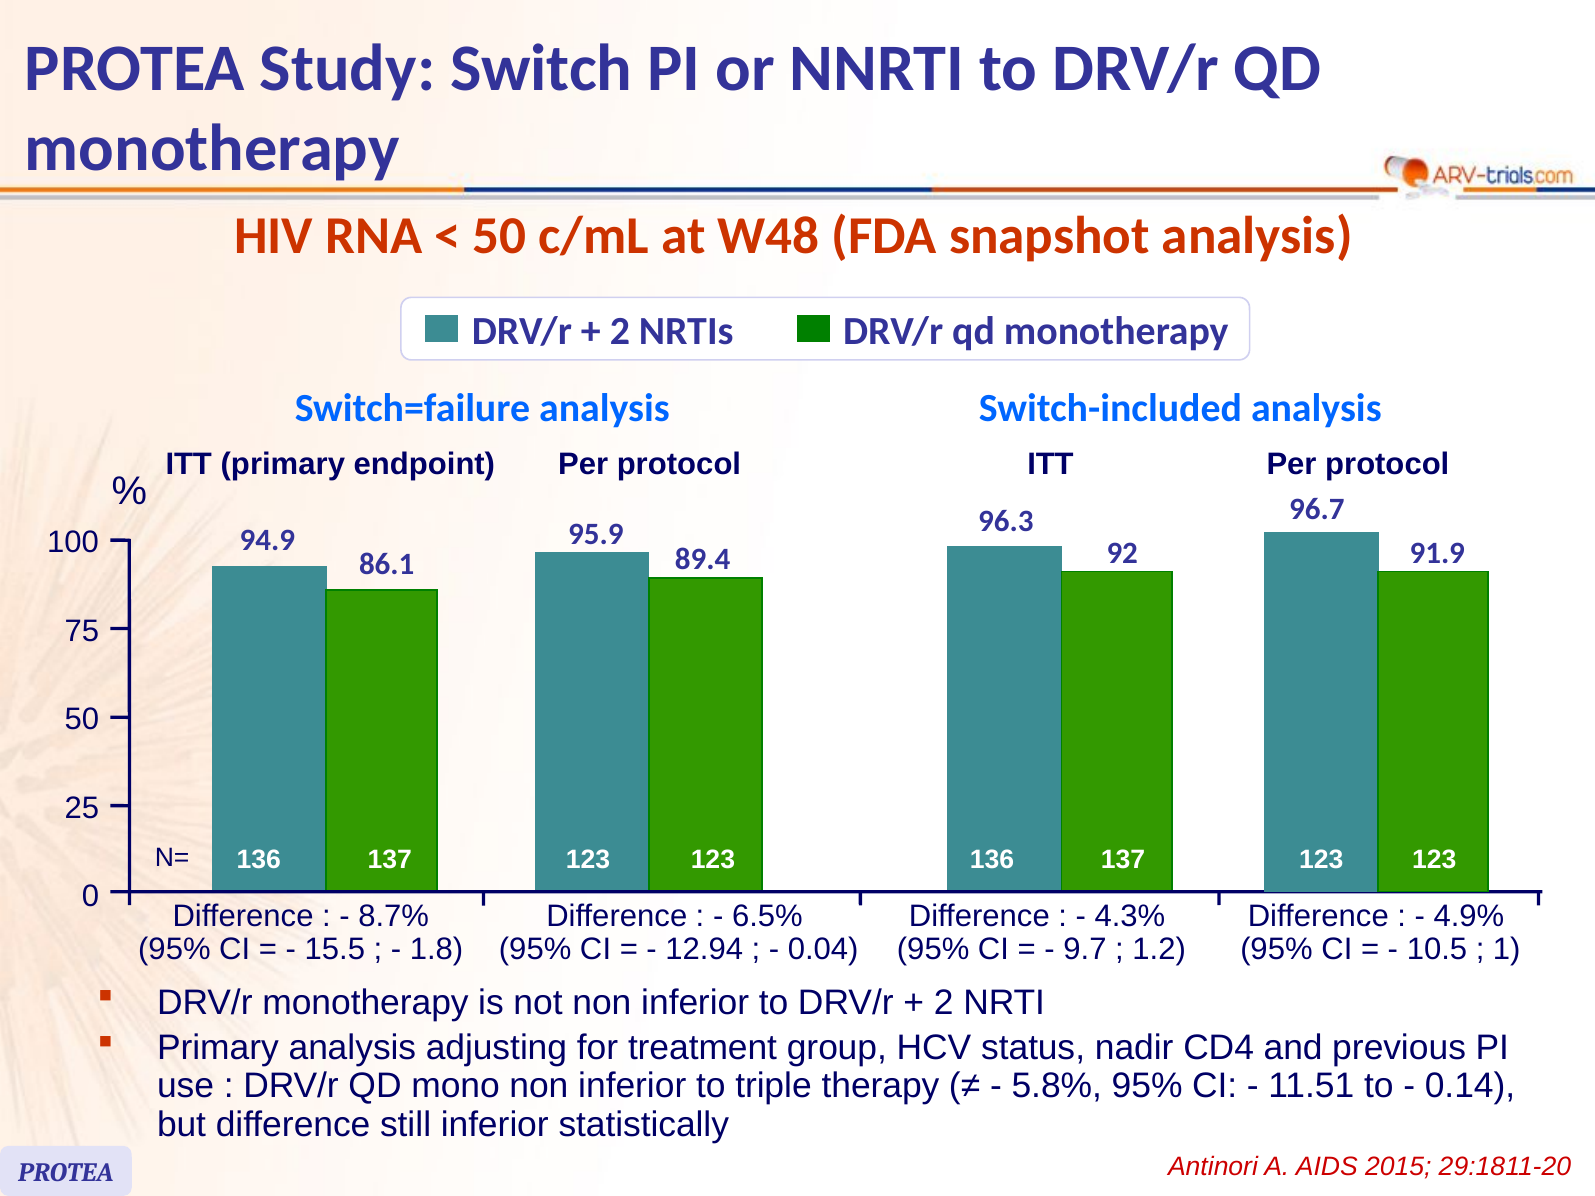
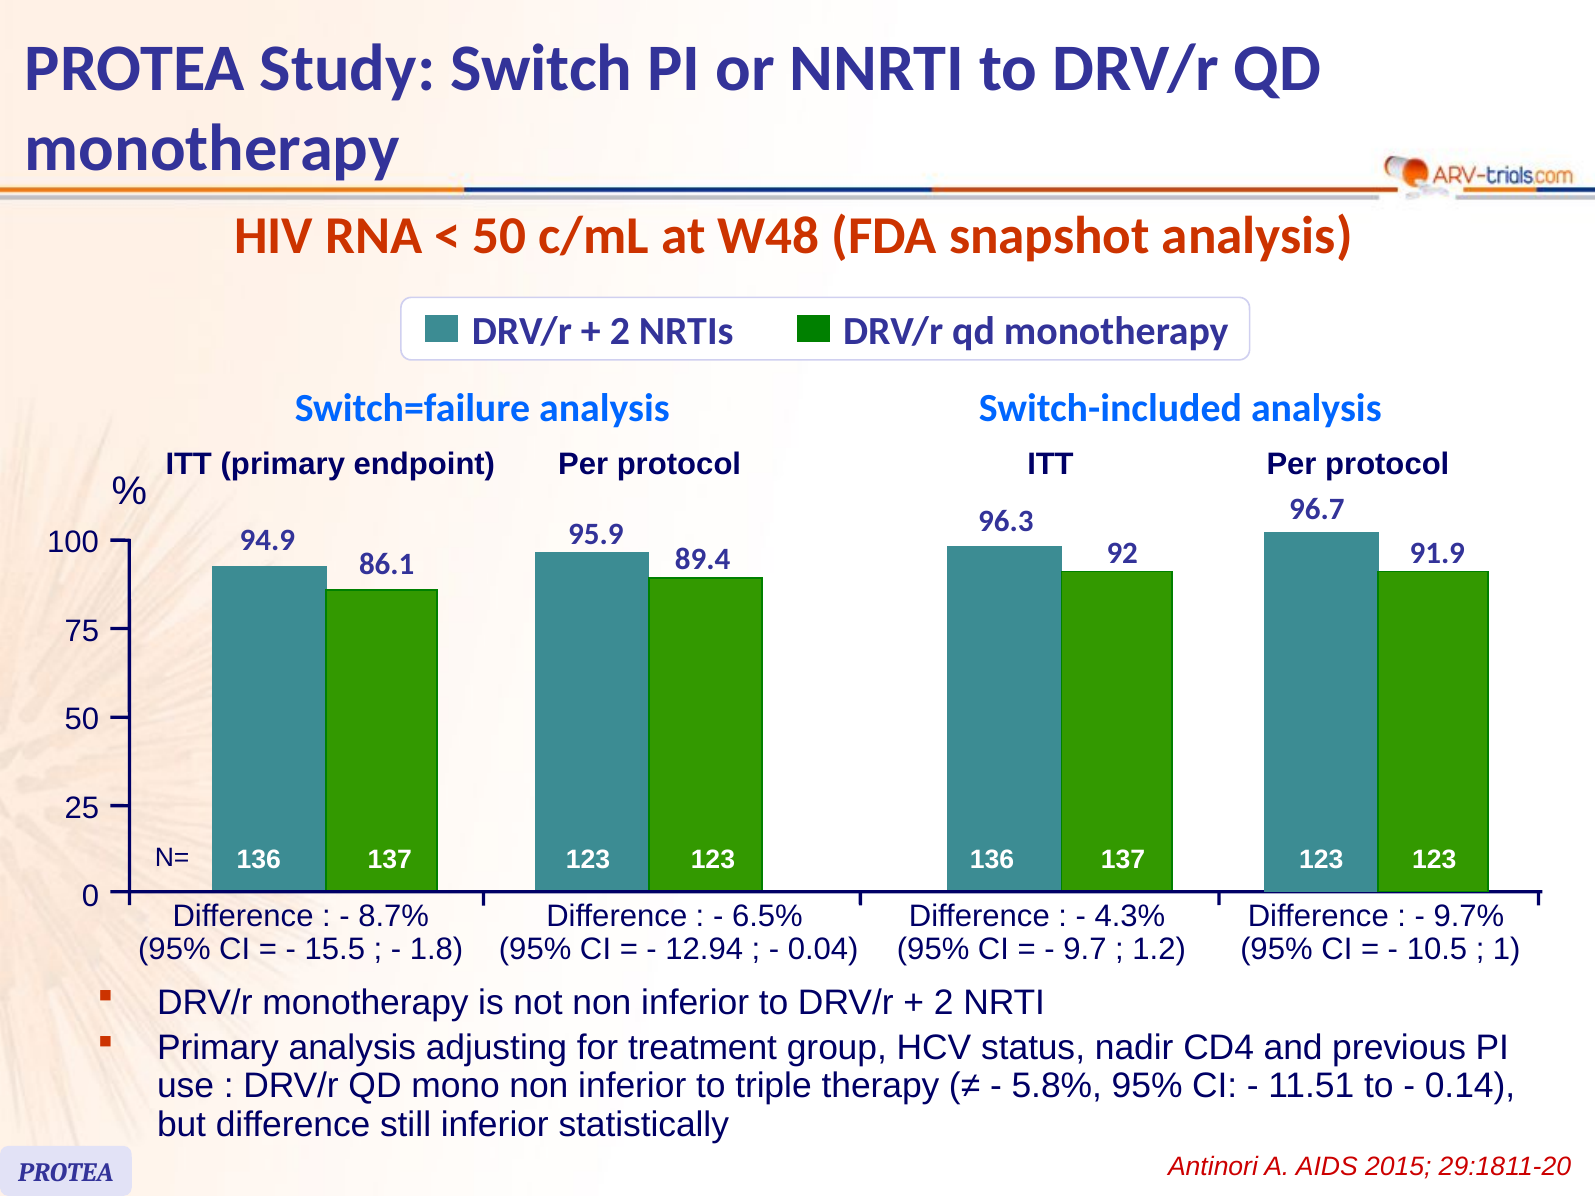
4.9%: 4.9% -> 9.7%
